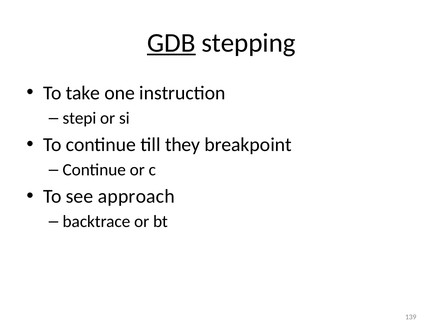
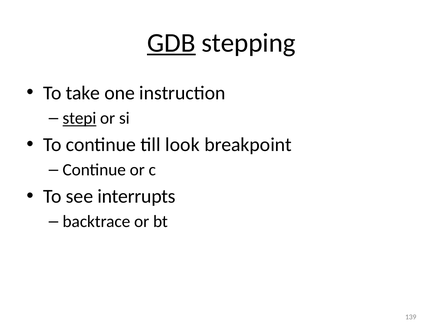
stepi underline: none -> present
they: they -> look
approach: approach -> interrupts
